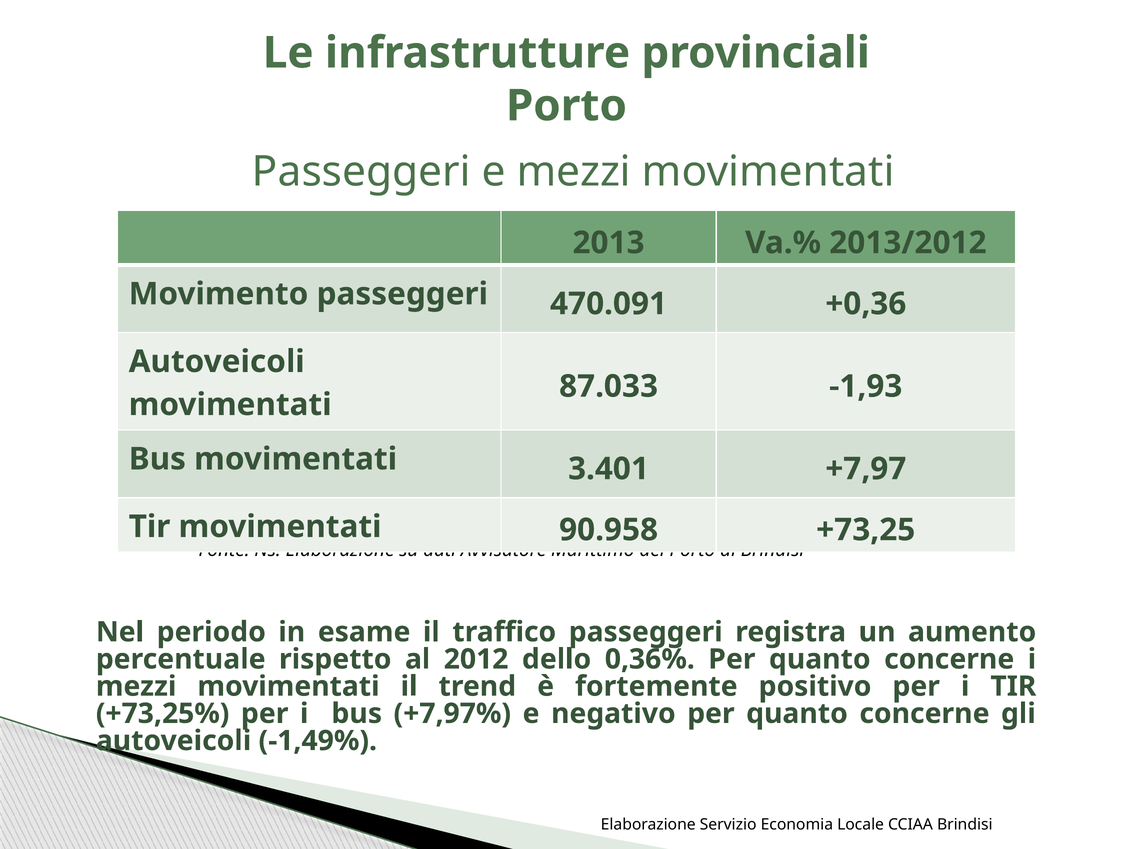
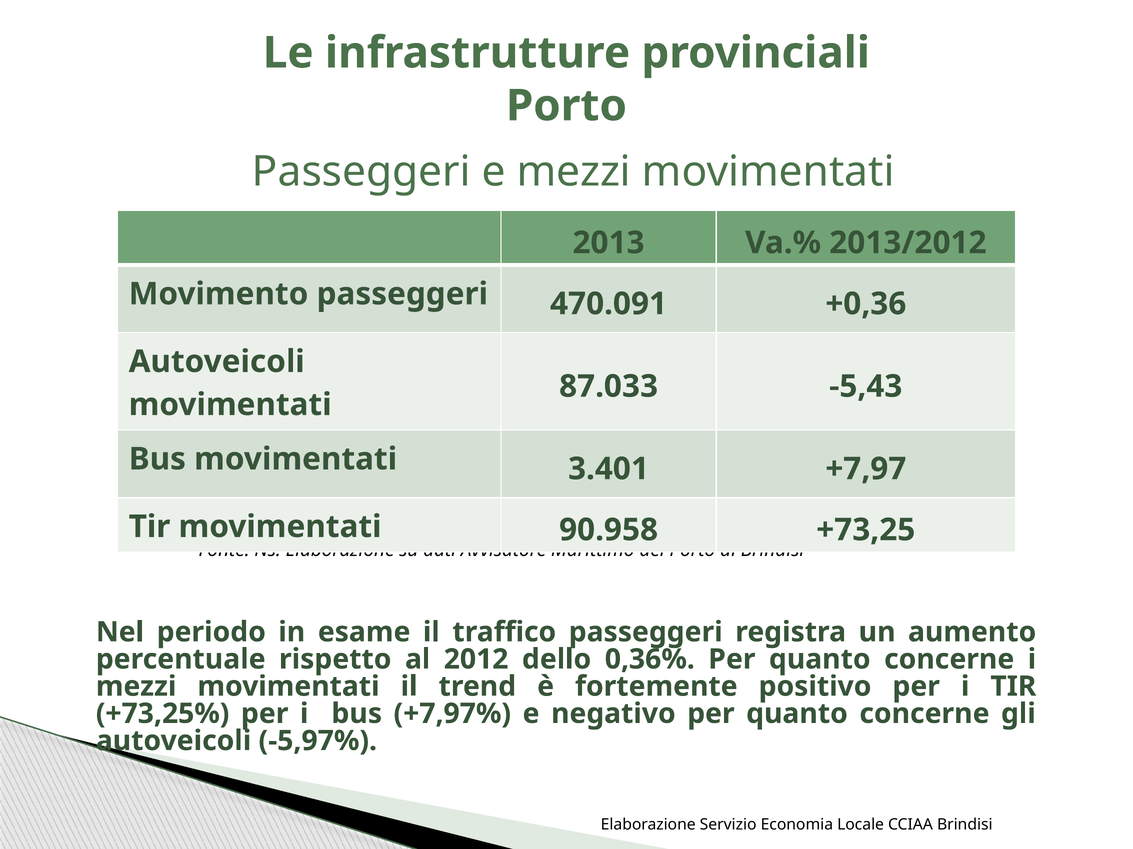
-1,93: -1,93 -> -5,43
-1,49%: -1,49% -> -5,97%
